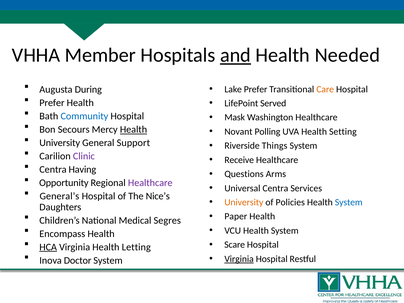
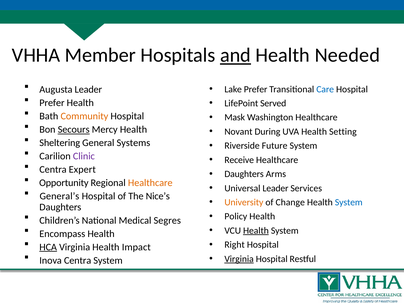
Augusta During: During -> Leader
Care colour: orange -> blue
Community colour: blue -> orange
Secours underline: none -> present
Health at (134, 130) underline: present -> none
Polling: Polling -> During
University at (60, 143): University -> Sheltering
Support: Support -> Systems
Things: Things -> Future
Having: Having -> Expert
Questions at (244, 174): Questions -> Daughters
Healthcare at (150, 183) colour: purple -> orange
Universal Centra: Centra -> Leader
Policies: Policies -> Change
Paper: Paper -> Policy
Health at (256, 231) underline: none -> present
Scare: Scare -> Right
Letting: Letting -> Impact
Inova Doctor: Doctor -> Centra
